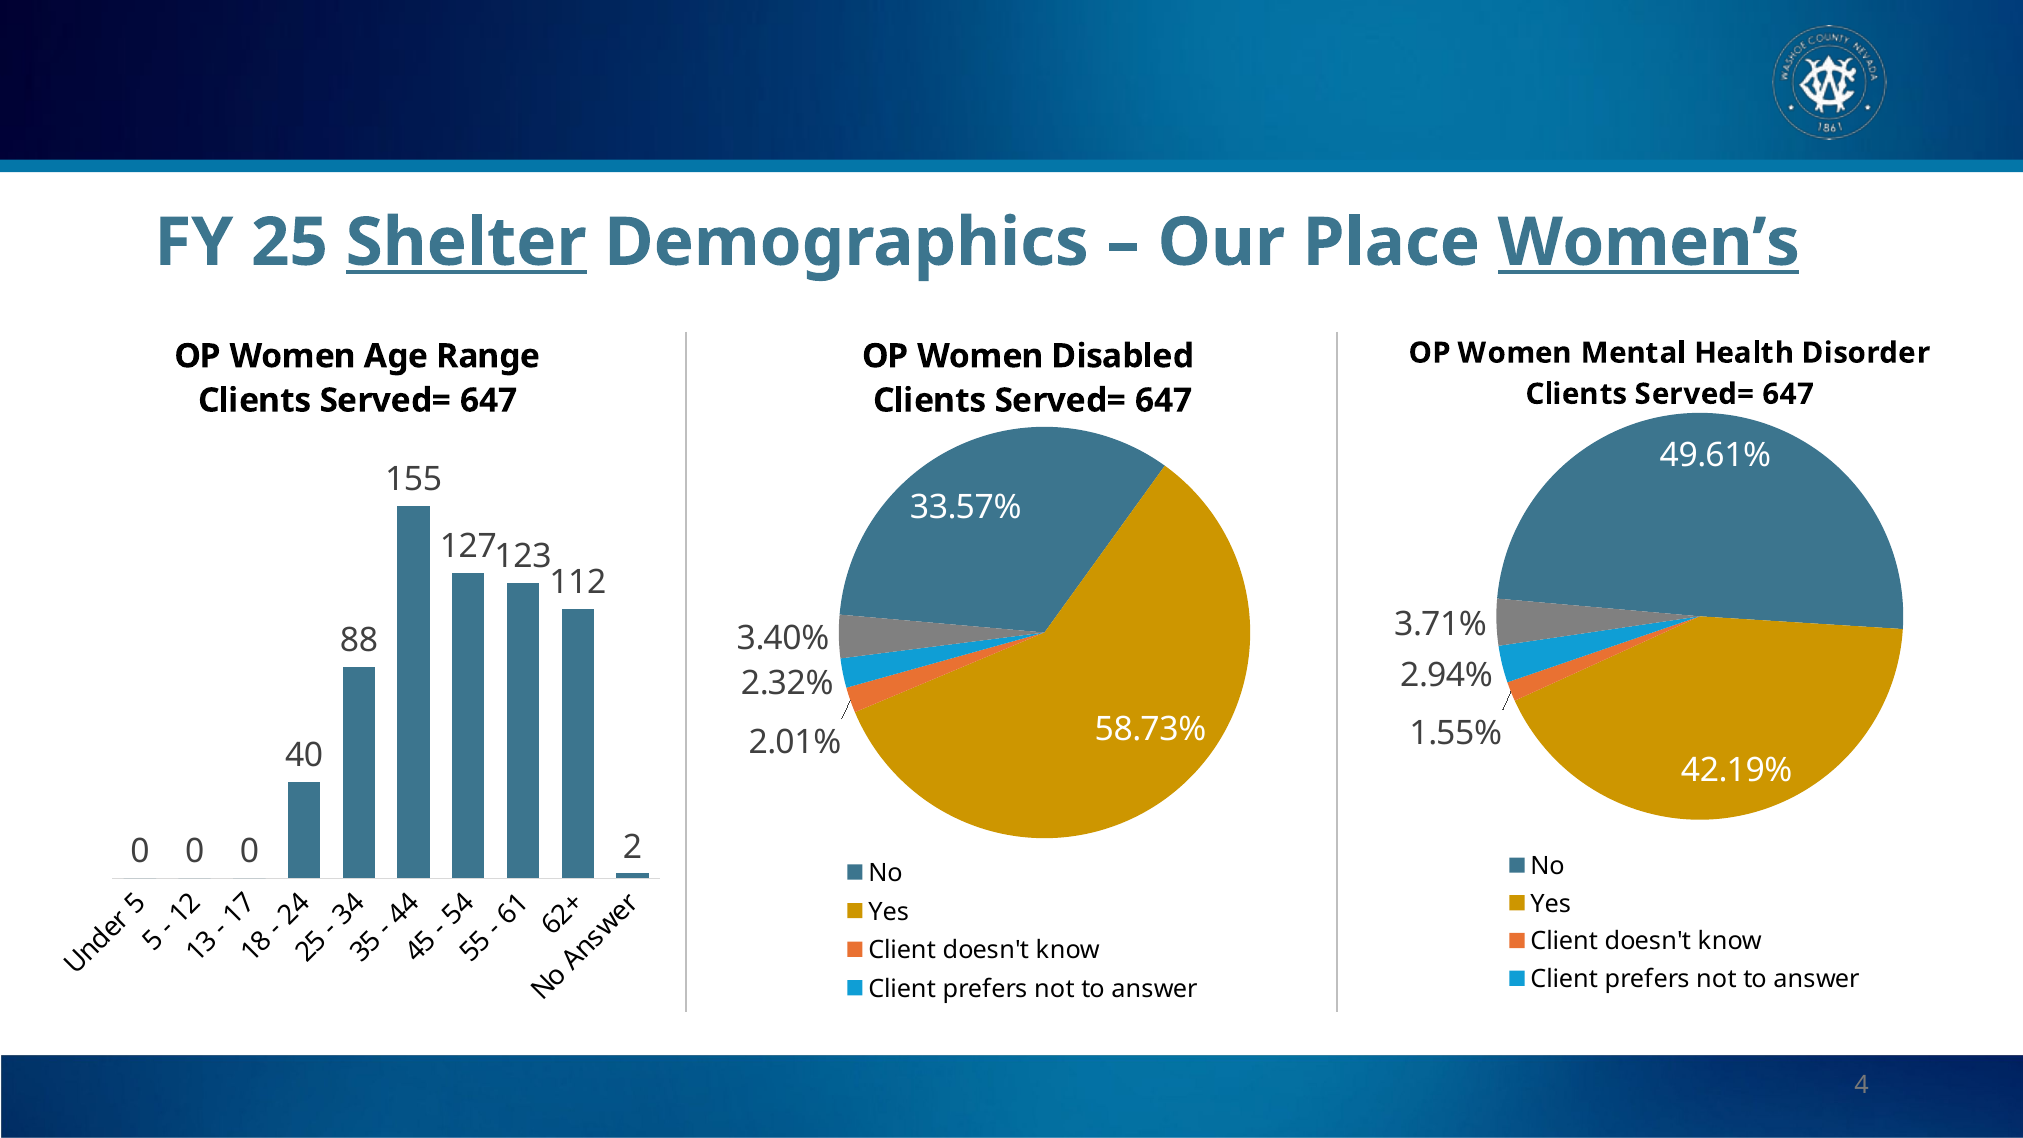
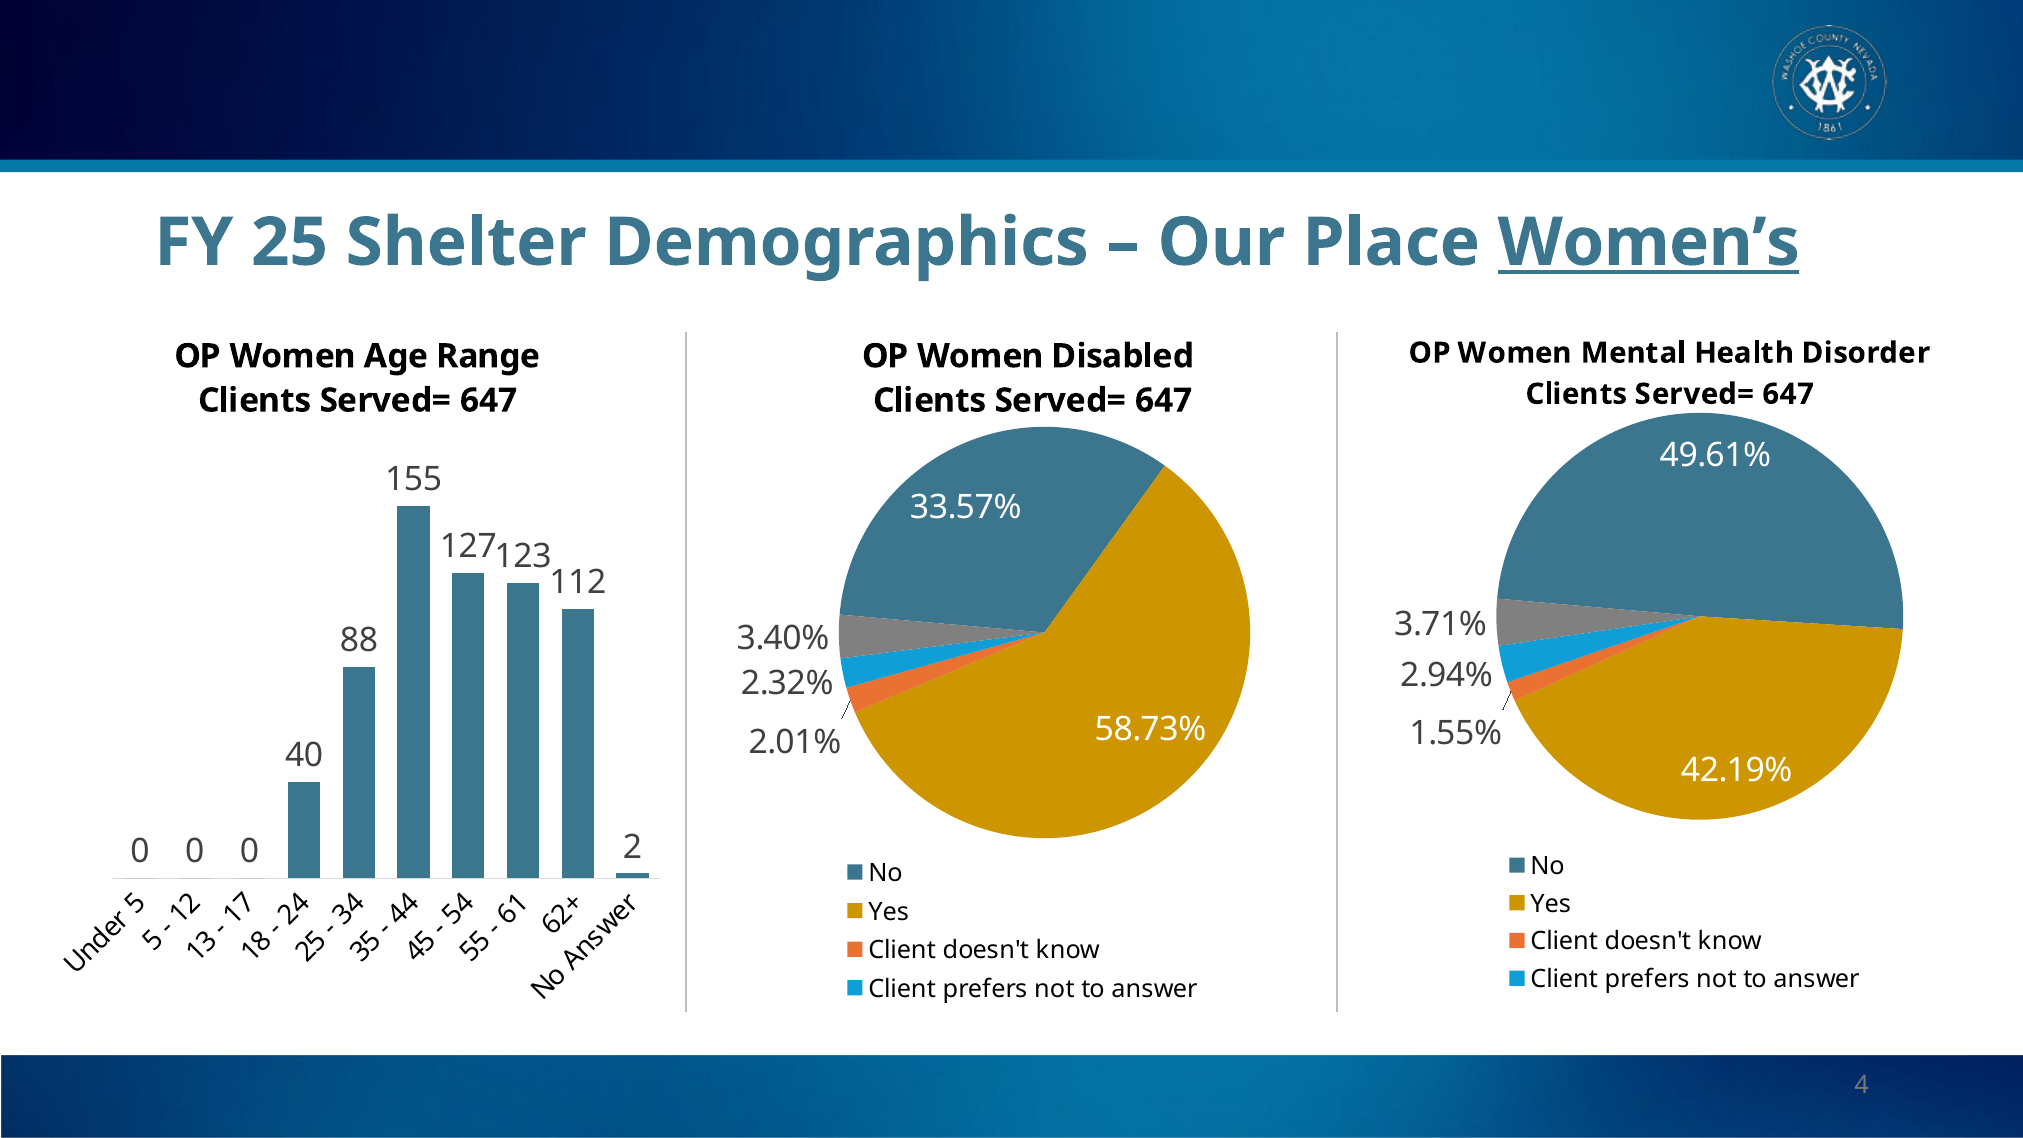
Shelter underline: present -> none
